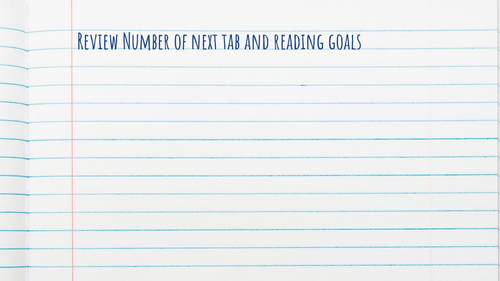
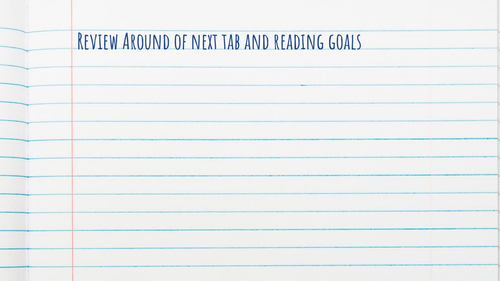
Number: Number -> Around
